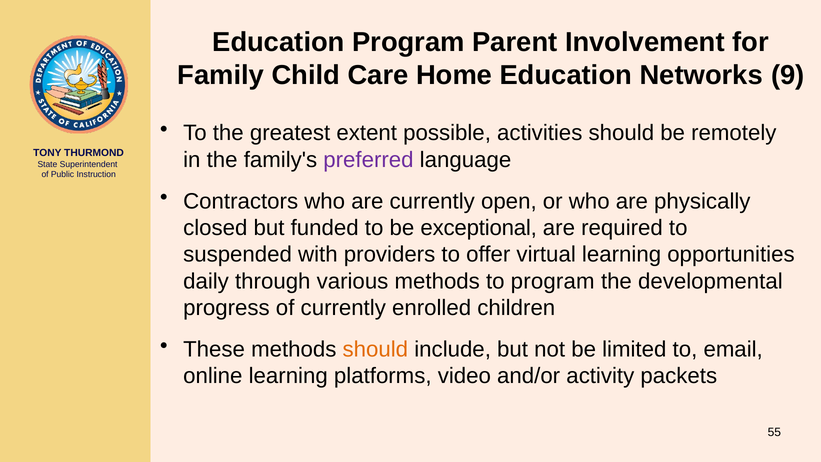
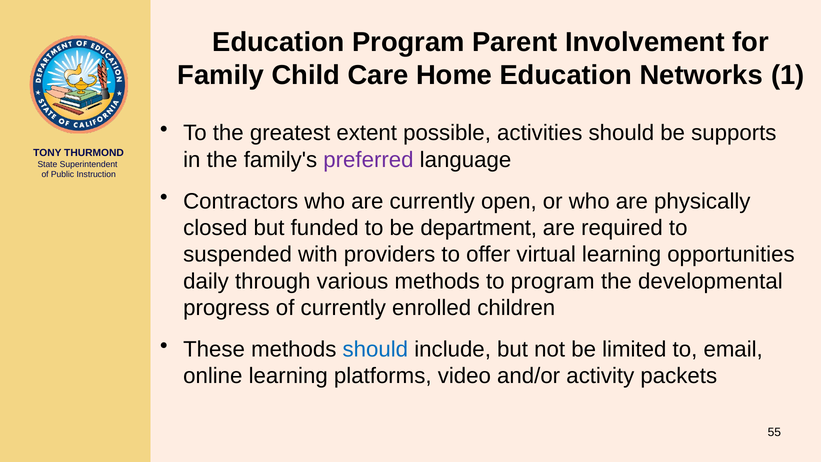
9: 9 -> 1
remotely: remotely -> supports
exceptional: exceptional -> department
should at (375, 349) colour: orange -> blue
